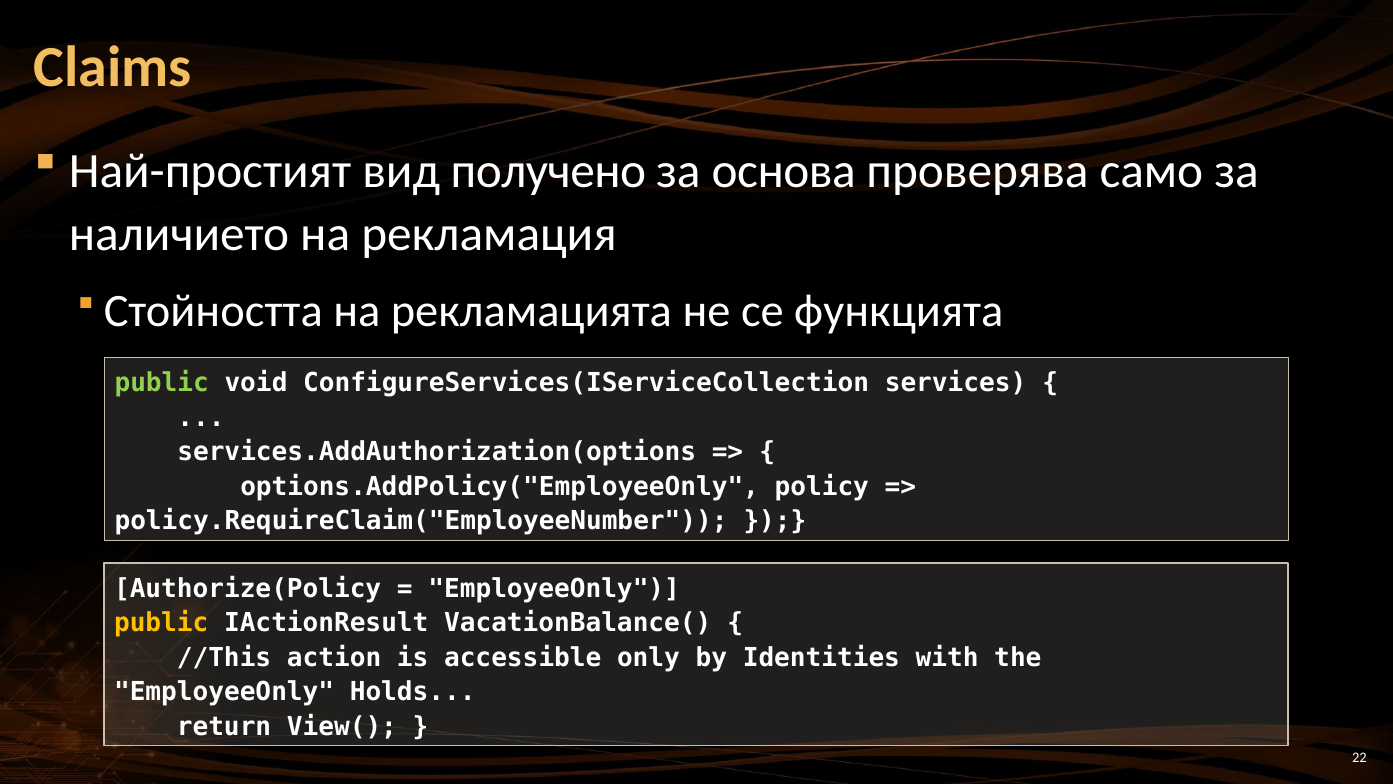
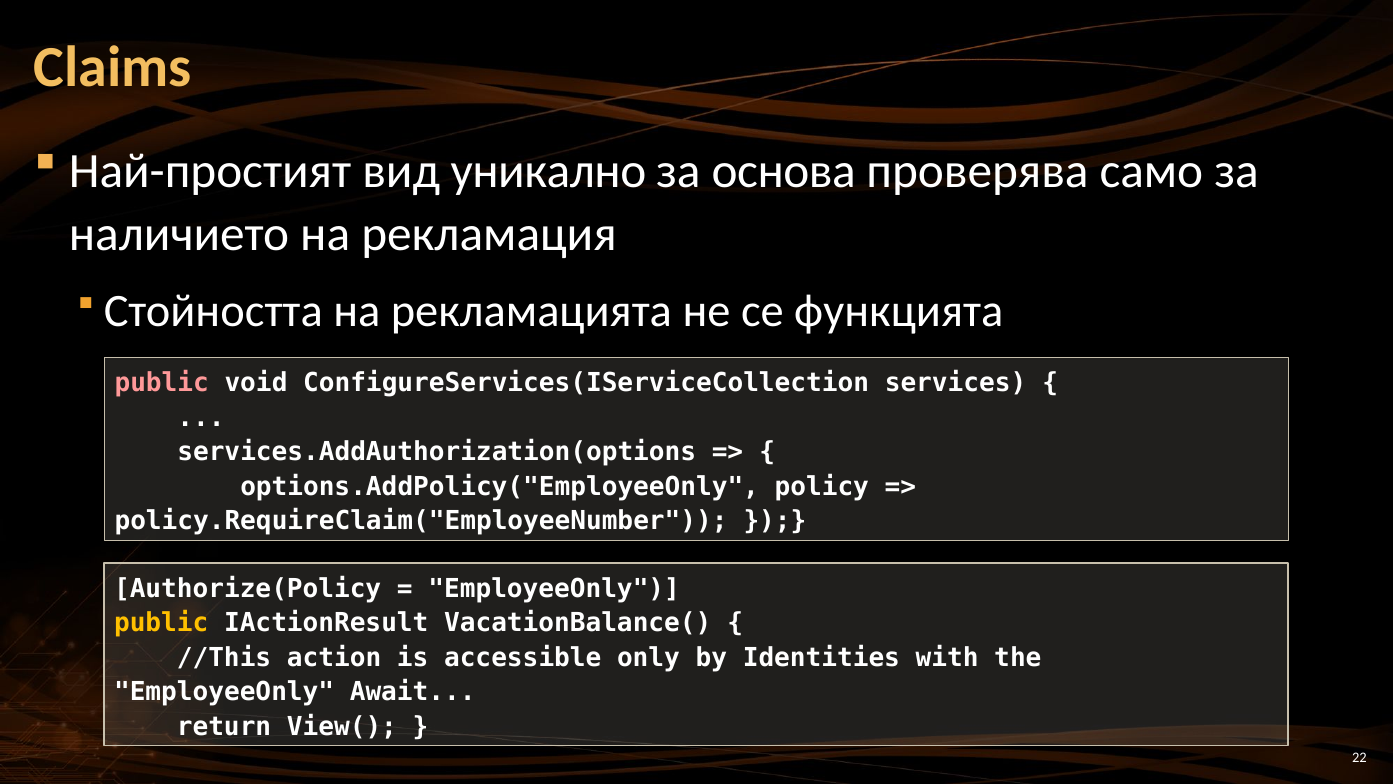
получено: получено -> уникално
public at (162, 383) colour: light green -> pink
Holds: Holds -> Await
